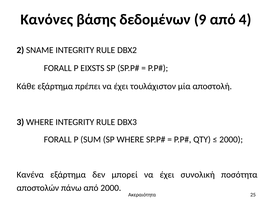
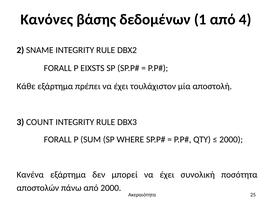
9: 9 -> 1
3 WHERE: WHERE -> COUNT
